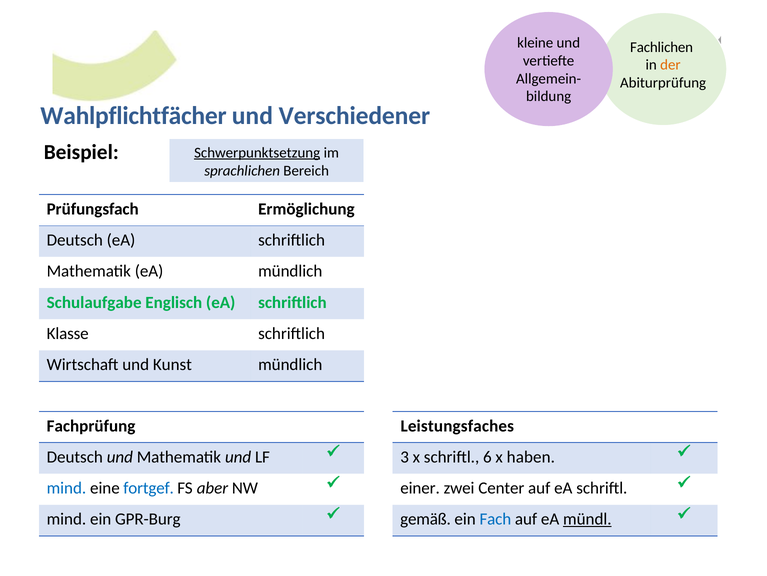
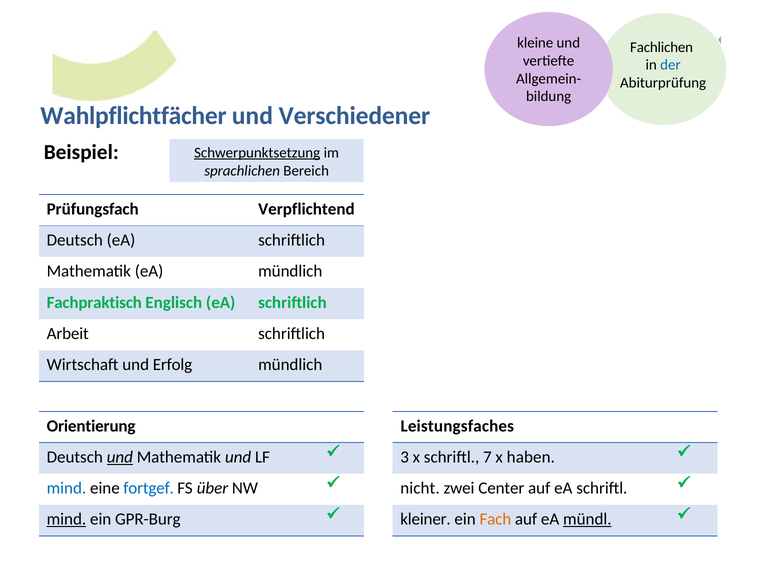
der colour: orange -> blue
Ermöglichung: Ermöglichung -> Verpflichtend
Schulaufgabe: Schulaufgabe -> Fachpraktisch
Klasse: Klasse -> Arbeit
Kunst: Kunst -> Erfolg
Fachprüfung: Fachprüfung -> Orientierung
und at (120, 456) underline: none -> present
6: 6 -> 7
aber: aber -> über
einer: einer -> nicht
mind at (66, 519) underline: none -> present
gemäß: gemäß -> kleiner
Fach colour: blue -> orange
